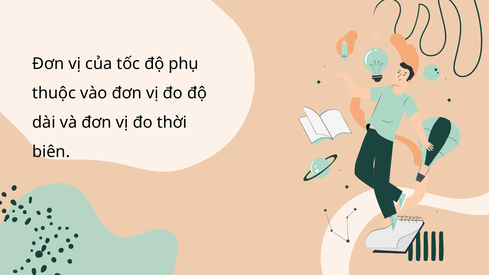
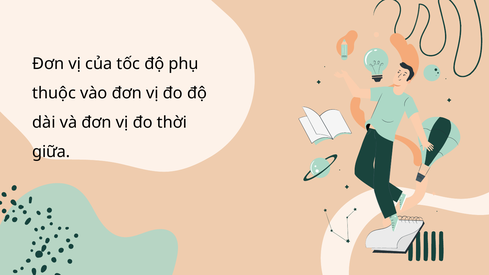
biên: biên -> giữa
